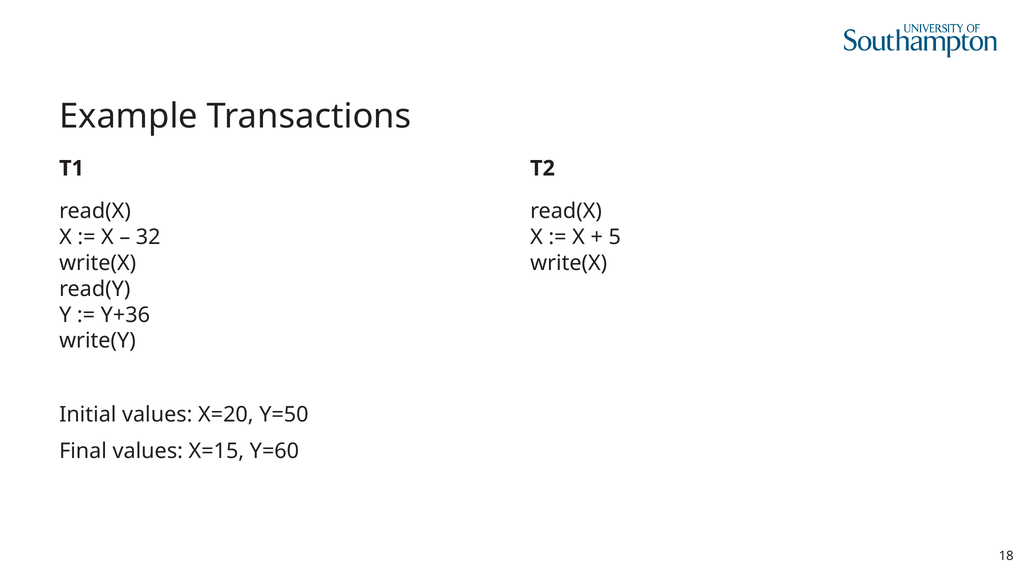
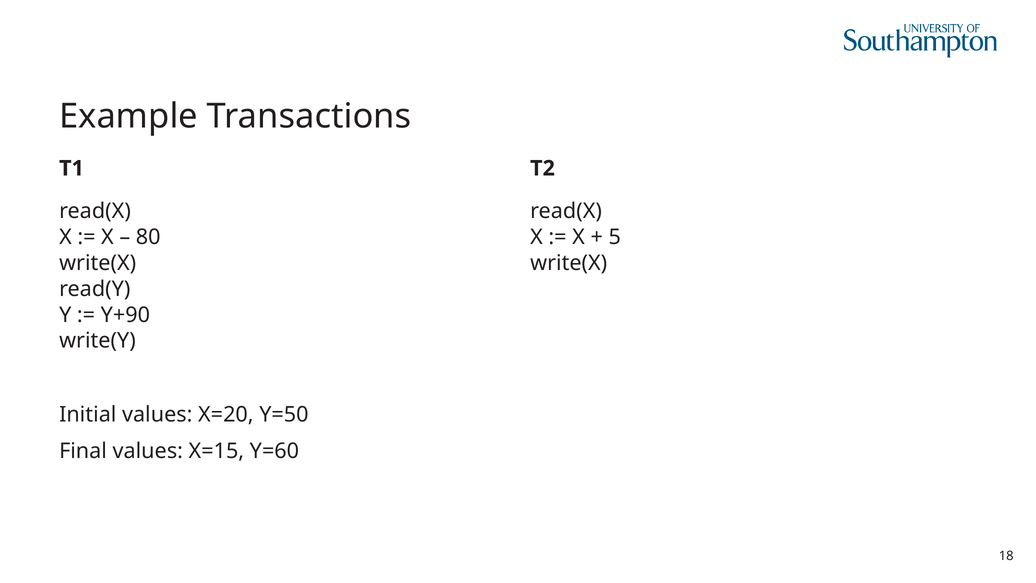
32: 32 -> 80
Y+36: Y+36 -> Y+90
